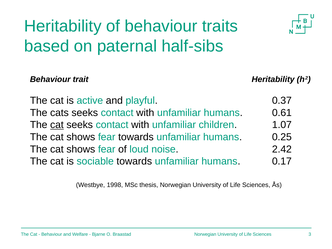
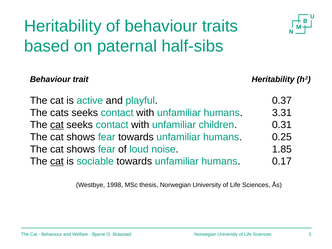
0.61: 0.61 -> 3.31
1.07: 1.07 -> 0.31
2.42: 2.42 -> 1.85
cat at (57, 161) underline: none -> present
